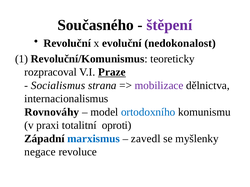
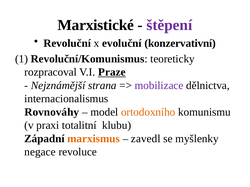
Současného: Současného -> Marxistické
nedokonalost: nedokonalost -> konzervativní
Socialismus: Socialismus -> Nejznámější
ortodoxního colour: blue -> orange
oproti: oproti -> klubu
marxismus colour: blue -> orange
